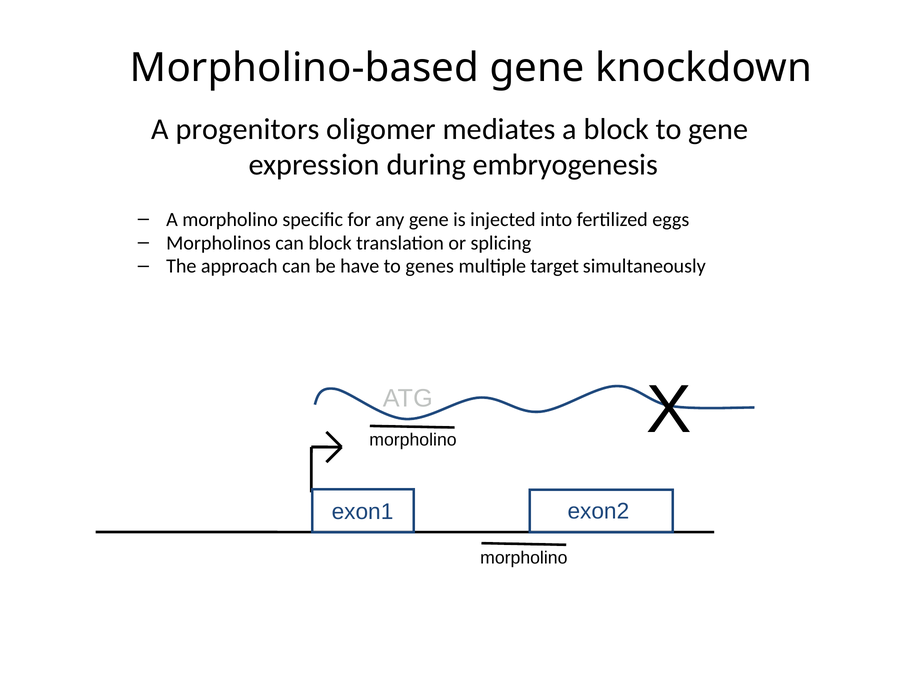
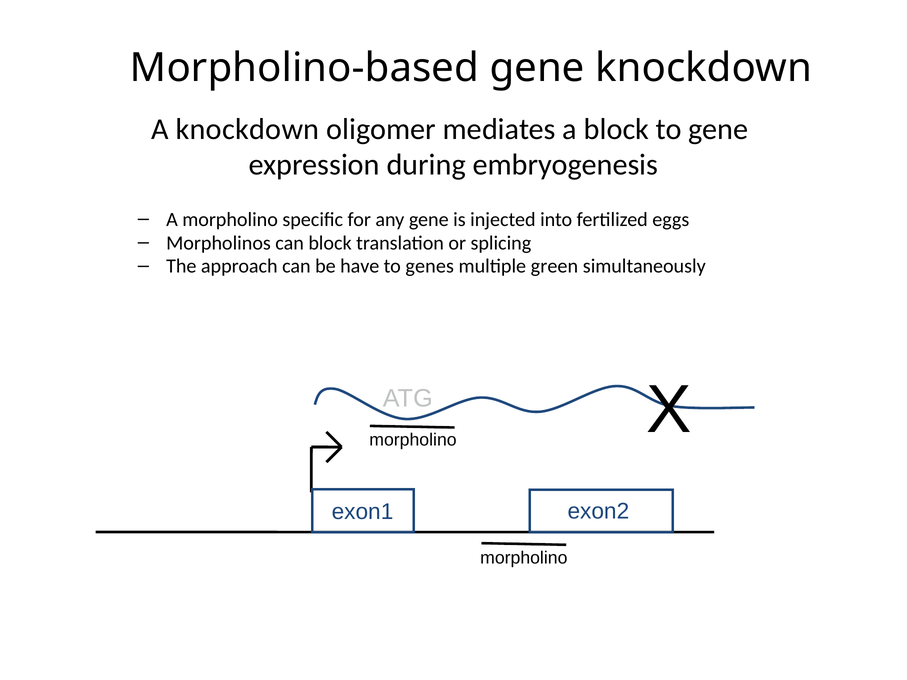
A progenitors: progenitors -> knockdown
target: target -> green
